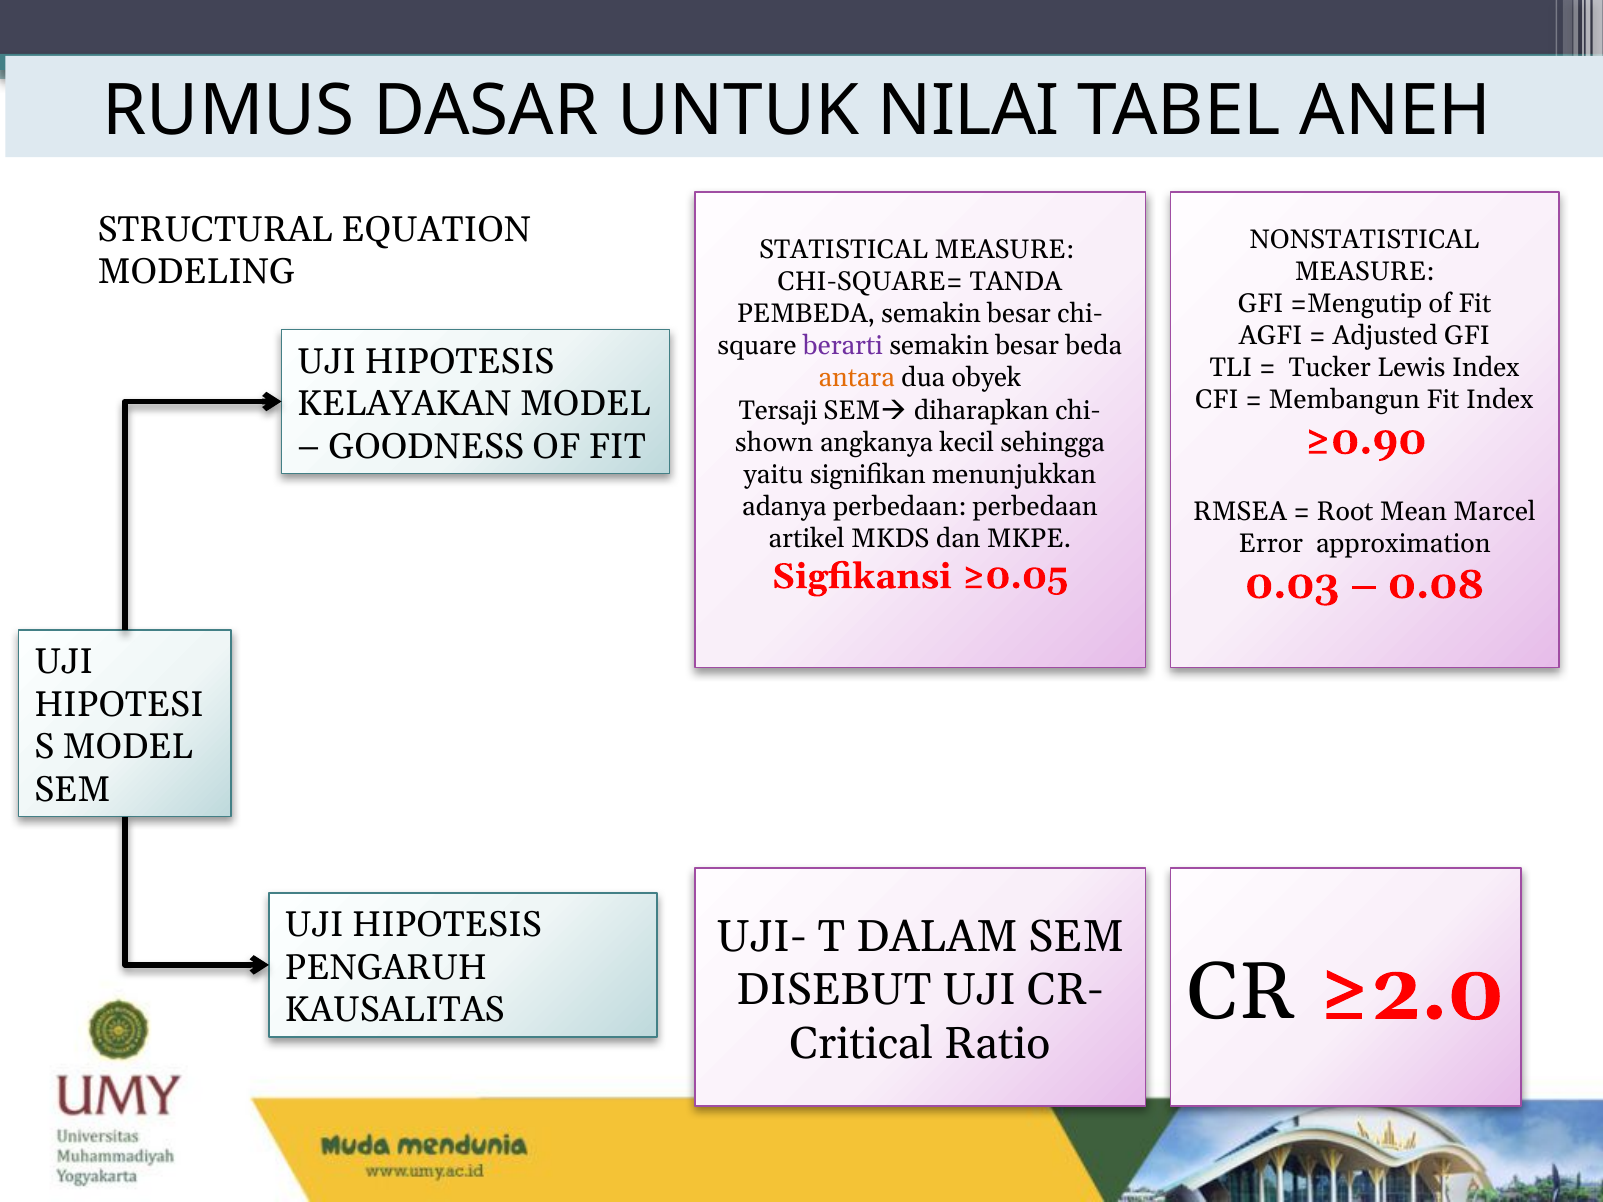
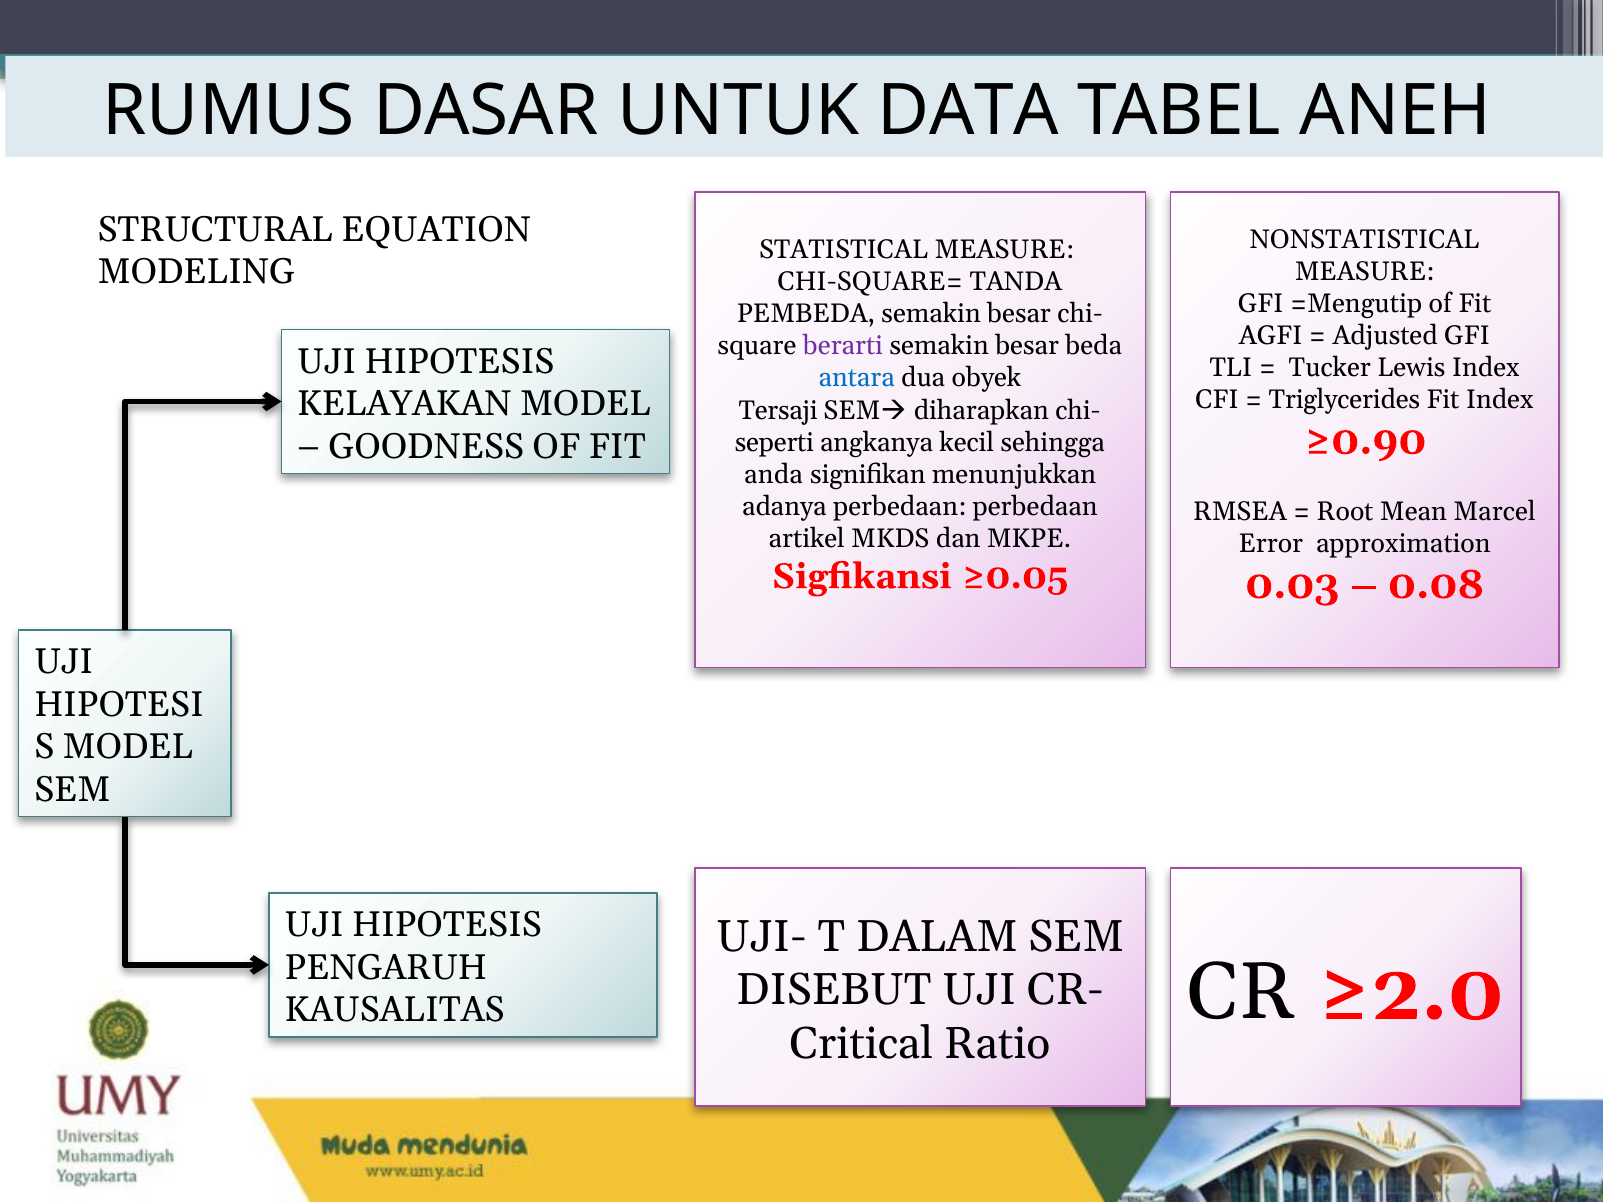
NILAI: NILAI -> DATA
antara colour: orange -> blue
Membangun: Membangun -> Triglycerides
shown: shown -> seperti
yaitu: yaitu -> anda
